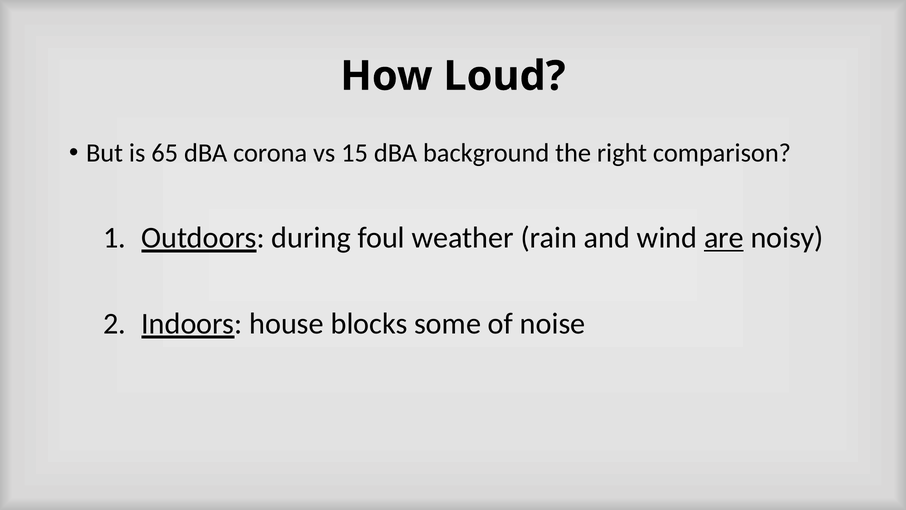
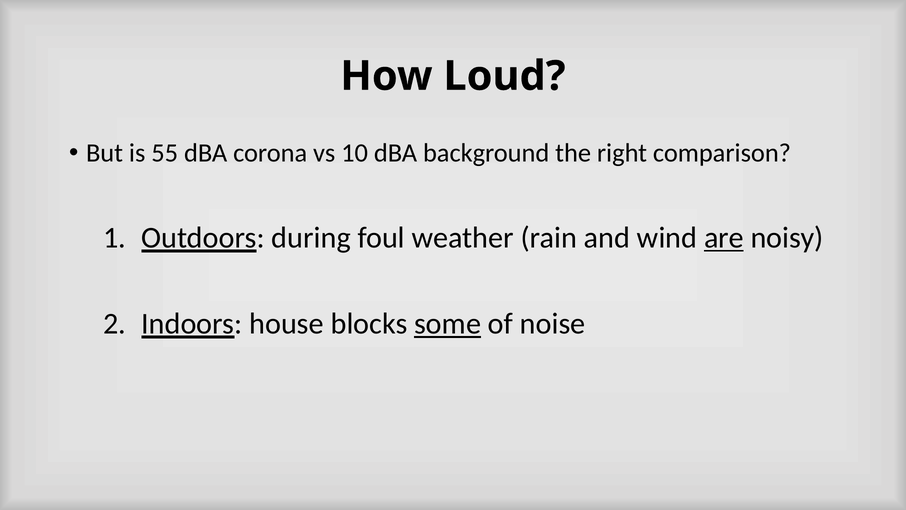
65: 65 -> 55
15: 15 -> 10
some underline: none -> present
